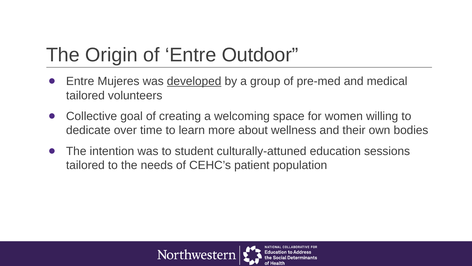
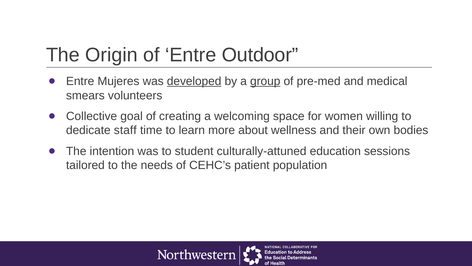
group underline: none -> present
tailored at (85, 95): tailored -> smears
over: over -> staff
